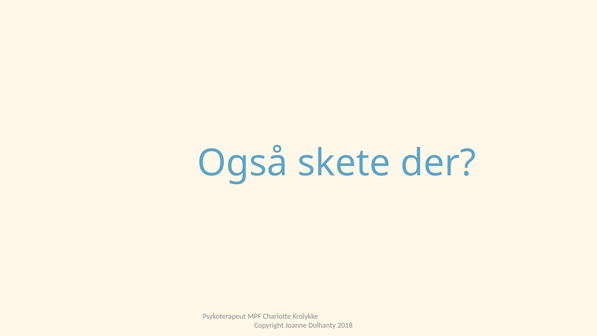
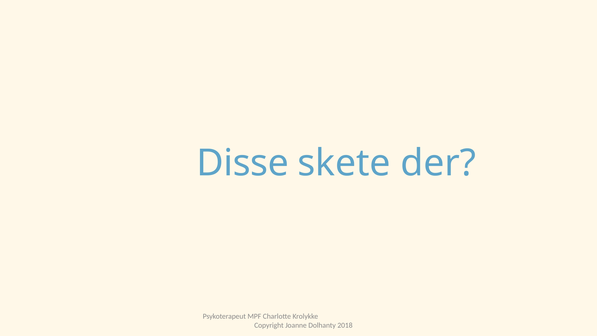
Også: Også -> Disse
